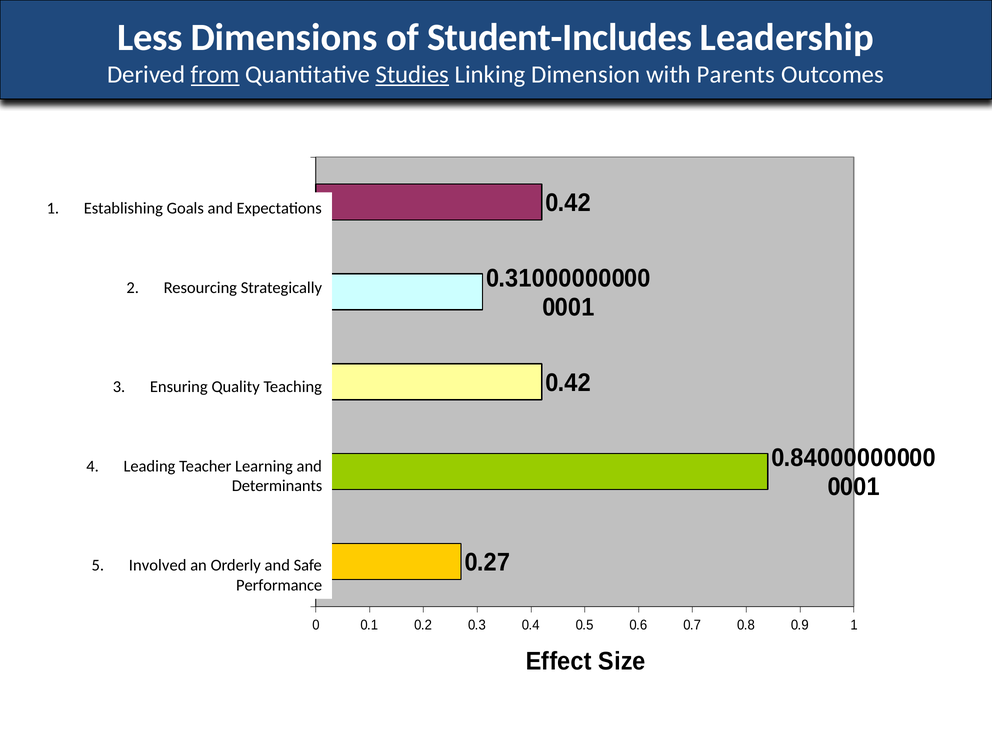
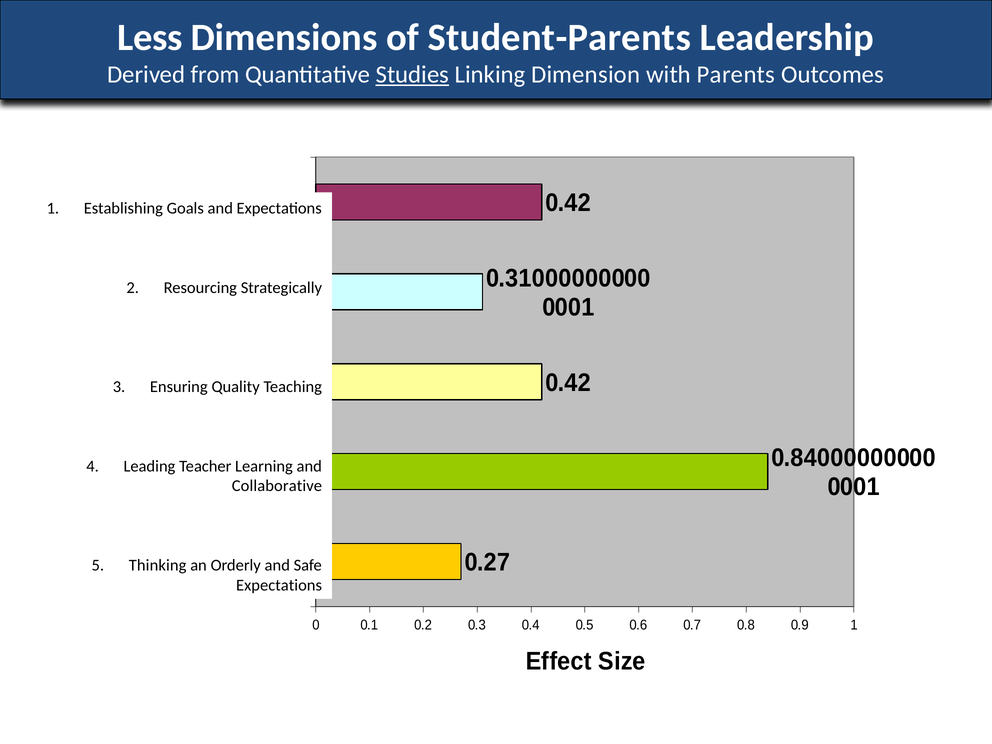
Student-Includes: Student-Includes -> Student-Parents
from underline: present -> none
Determinants: Determinants -> Collaborative
Involved: Involved -> Thinking
Performance at (279, 585): Performance -> Expectations
